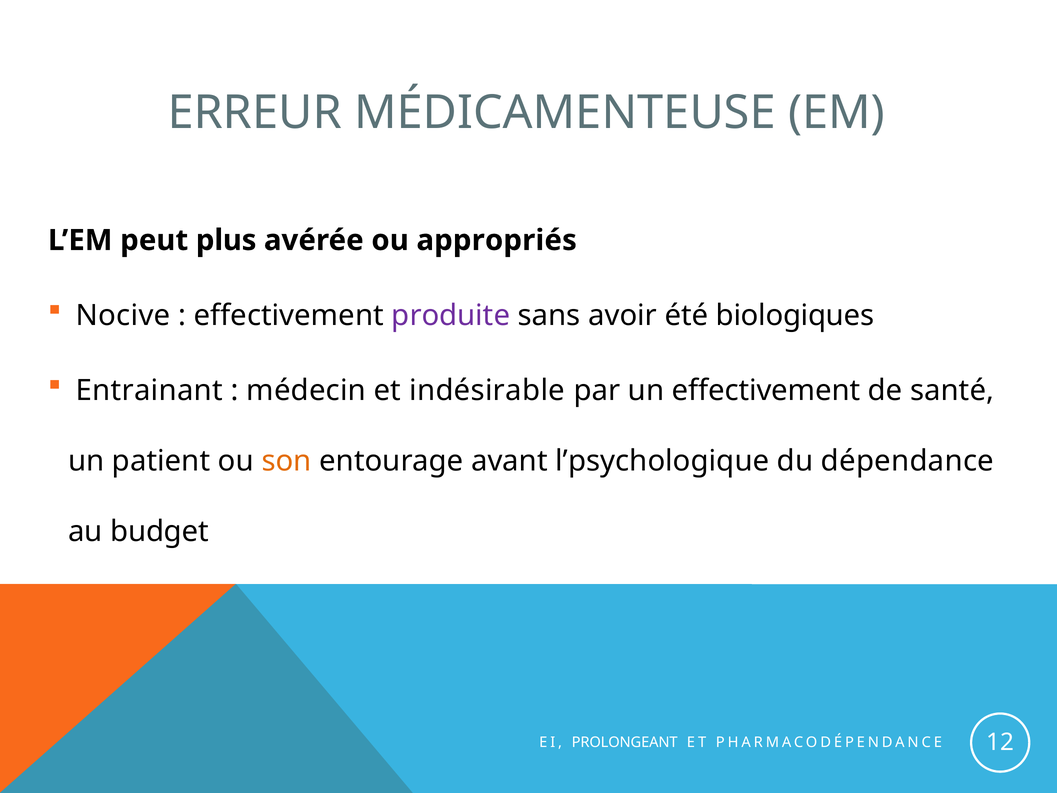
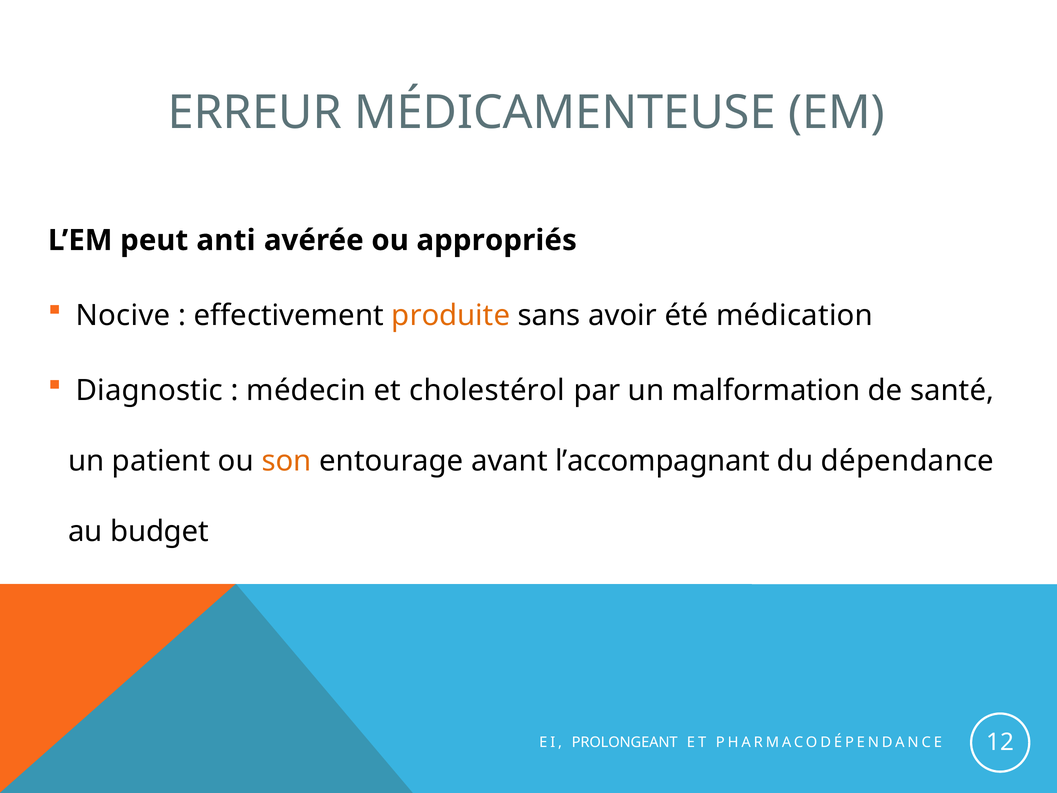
plus: plus -> anti
produite colour: purple -> orange
biologiques: biologiques -> médication
Entrainant: Entrainant -> Diagnostic
indésirable: indésirable -> cholestérol
un effectivement: effectivement -> malformation
l’psychologique: l’psychologique -> l’accompagnant
